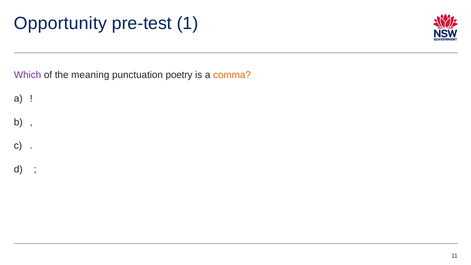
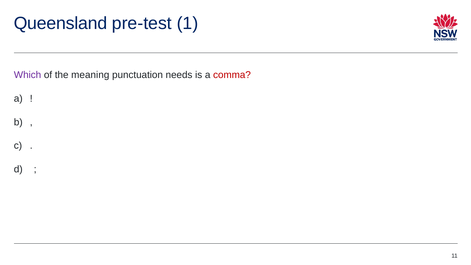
Opportunity: Opportunity -> Queensland
poetry: poetry -> needs
comma colour: orange -> red
